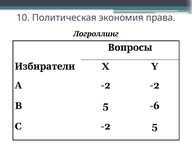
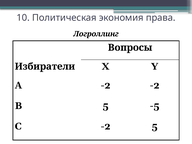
-6: -6 -> -5
